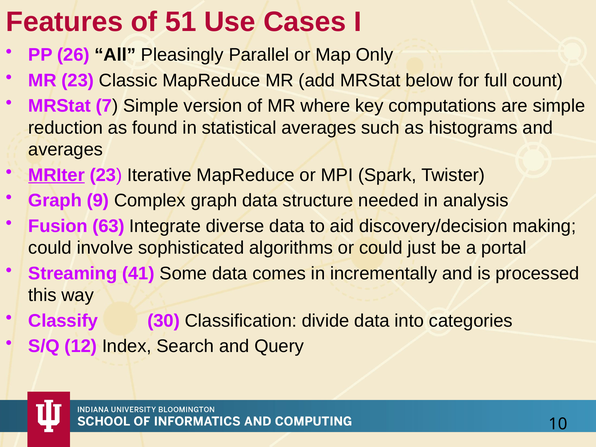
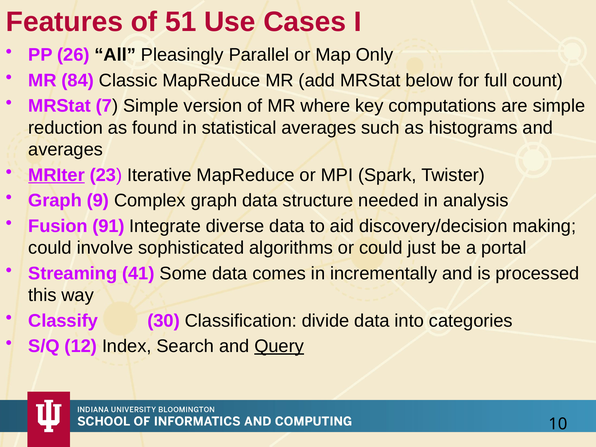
MR 23: 23 -> 84
63: 63 -> 91
Query underline: none -> present
